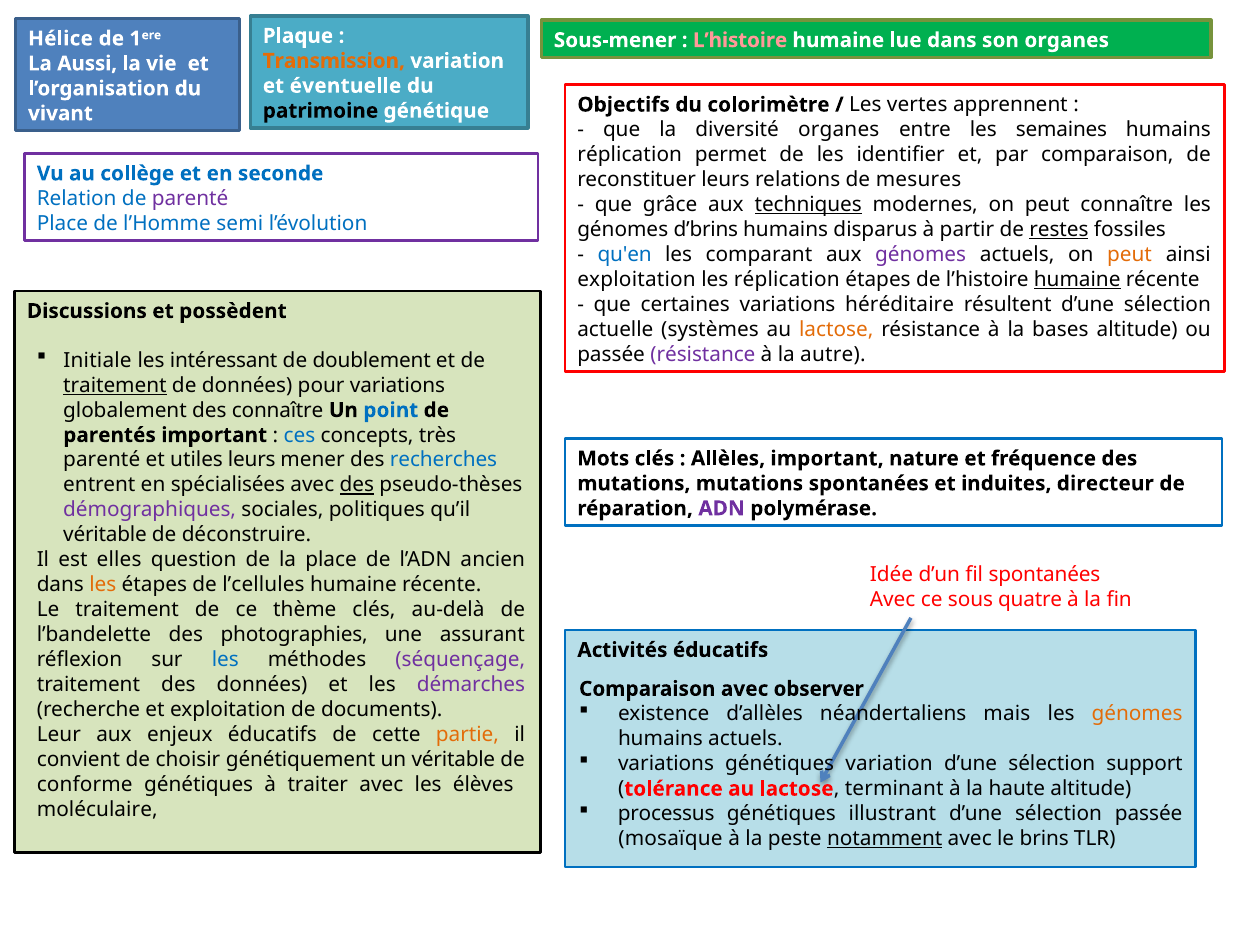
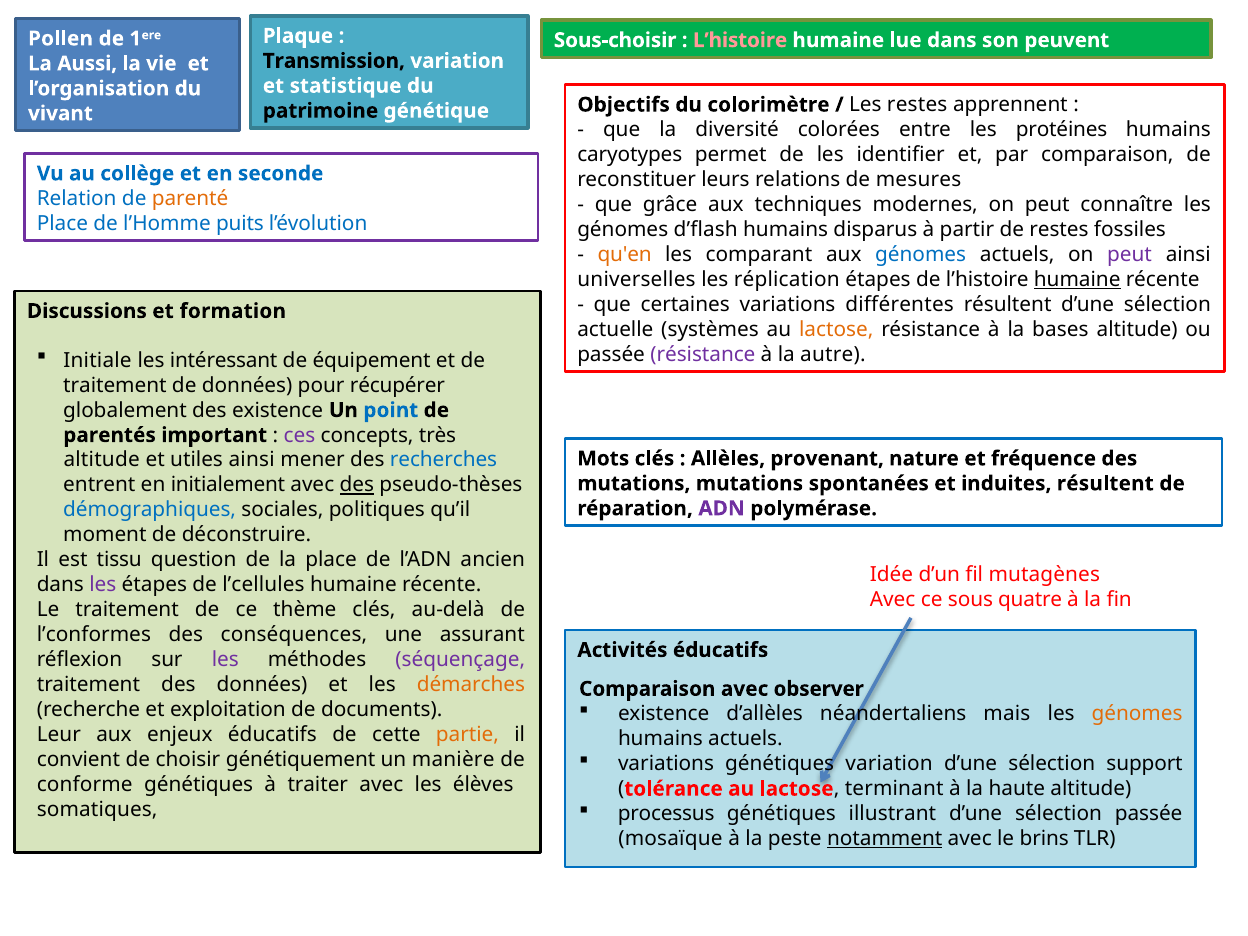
Hélice: Hélice -> Pollen
Sous-mener: Sous-mener -> Sous-choisir
son organes: organes -> peuvent
Transmission colour: orange -> black
éventuelle: éventuelle -> statistique
Les vertes: vertes -> restes
diversité organes: organes -> colorées
semaines: semaines -> protéines
réplication at (630, 155): réplication -> caryotypes
parenté at (190, 198) colour: purple -> orange
techniques underline: present -> none
semi: semi -> puits
d’brins: d’brins -> d’flash
restes at (1059, 230) underline: present -> none
qu'en colour: blue -> orange
génomes at (921, 254) colour: purple -> blue
peut at (1130, 254) colour: orange -> purple
exploitation at (637, 279): exploitation -> universelles
héréditaire: héréditaire -> différentes
possèdent: possèdent -> formation
doublement: doublement -> équipement
traitement at (115, 385) underline: present -> none
pour variations: variations -> récupérer
des connaître: connaître -> existence
ces colour: blue -> purple
parenté at (102, 460): parenté -> altitude
utiles leurs: leurs -> ainsi
Allèles important: important -> provenant
spécialisées: spécialisées -> initialement
induites directeur: directeur -> résultent
démographiques colour: purple -> blue
véritable at (105, 535): véritable -> moment
elles: elles -> tissu
fil spontanées: spontanées -> mutagènes
les at (103, 585) colour: orange -> purple
l’bandelette: l’bandelette -> l’conformes
photographies: photographies -> conséquences
les at (225, 660) colour: blue -> purple
démarches colour: purple -> orange
un véritable: véritable -> manière
moléculaire: moléculaire -> somatiques
